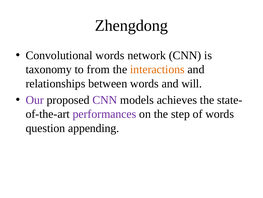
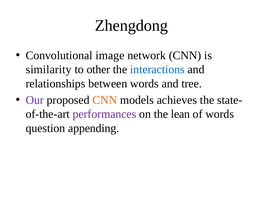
Convolutional words: words -> image
taxonomy: taxonomy -> similarity
from: from -> other
interactions colour: orange -> blue
will: will -> tree
CNN at (105, 100) colour: purple -> orange
step: step -> lean
